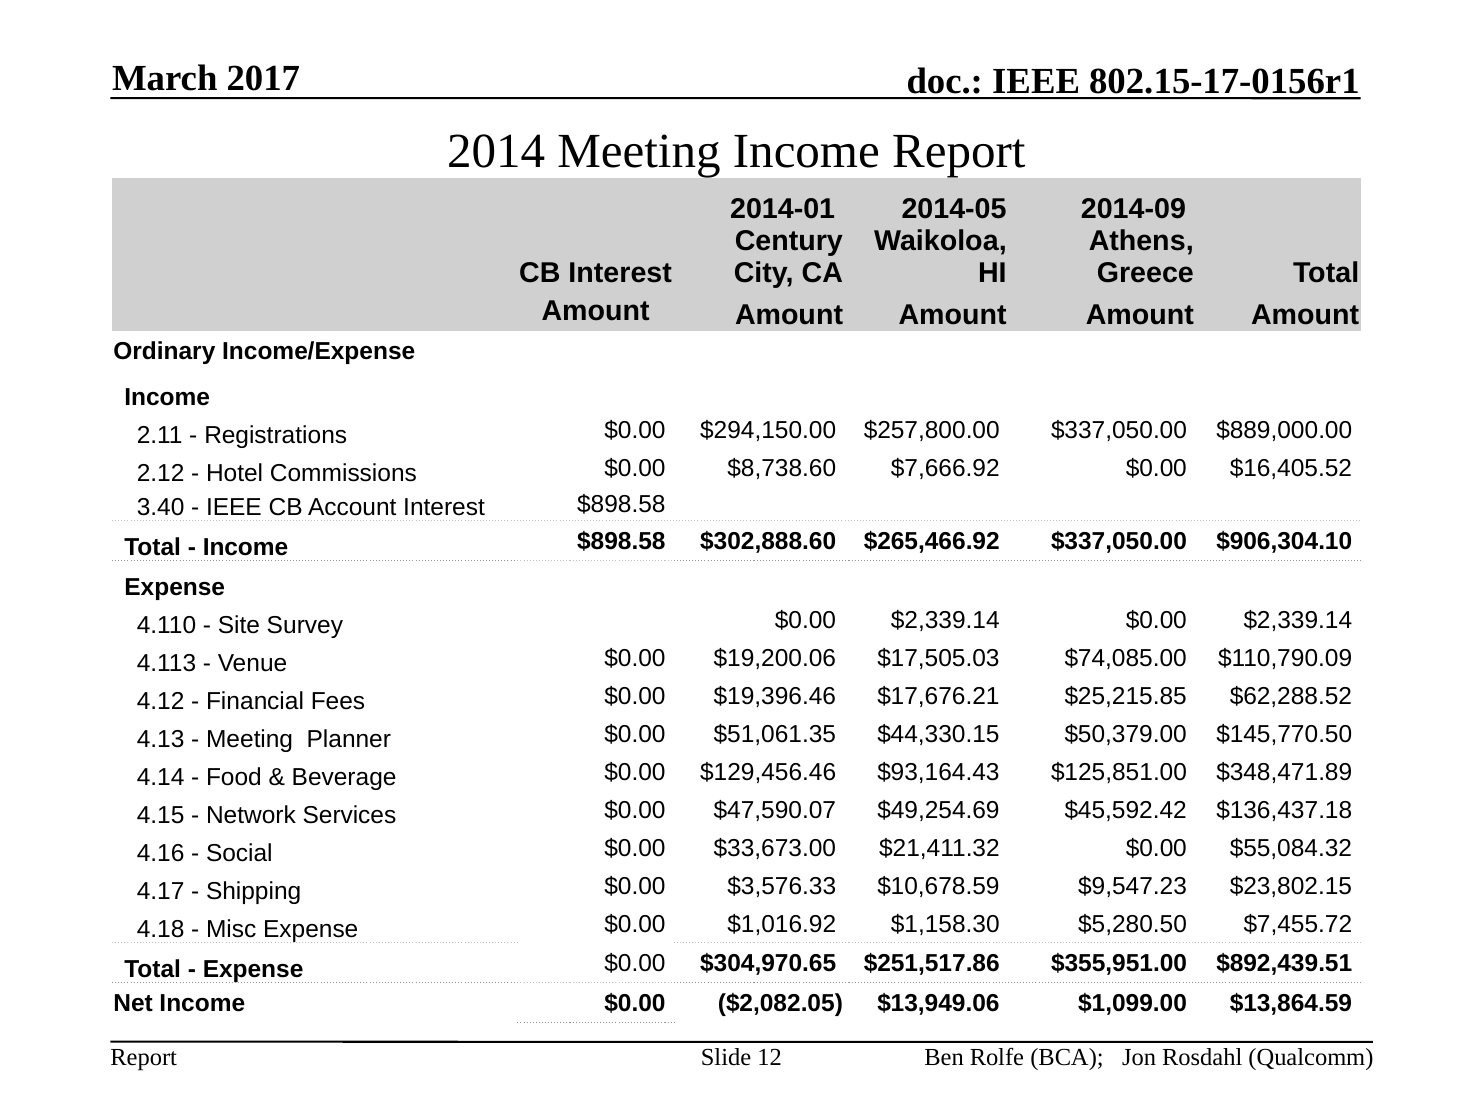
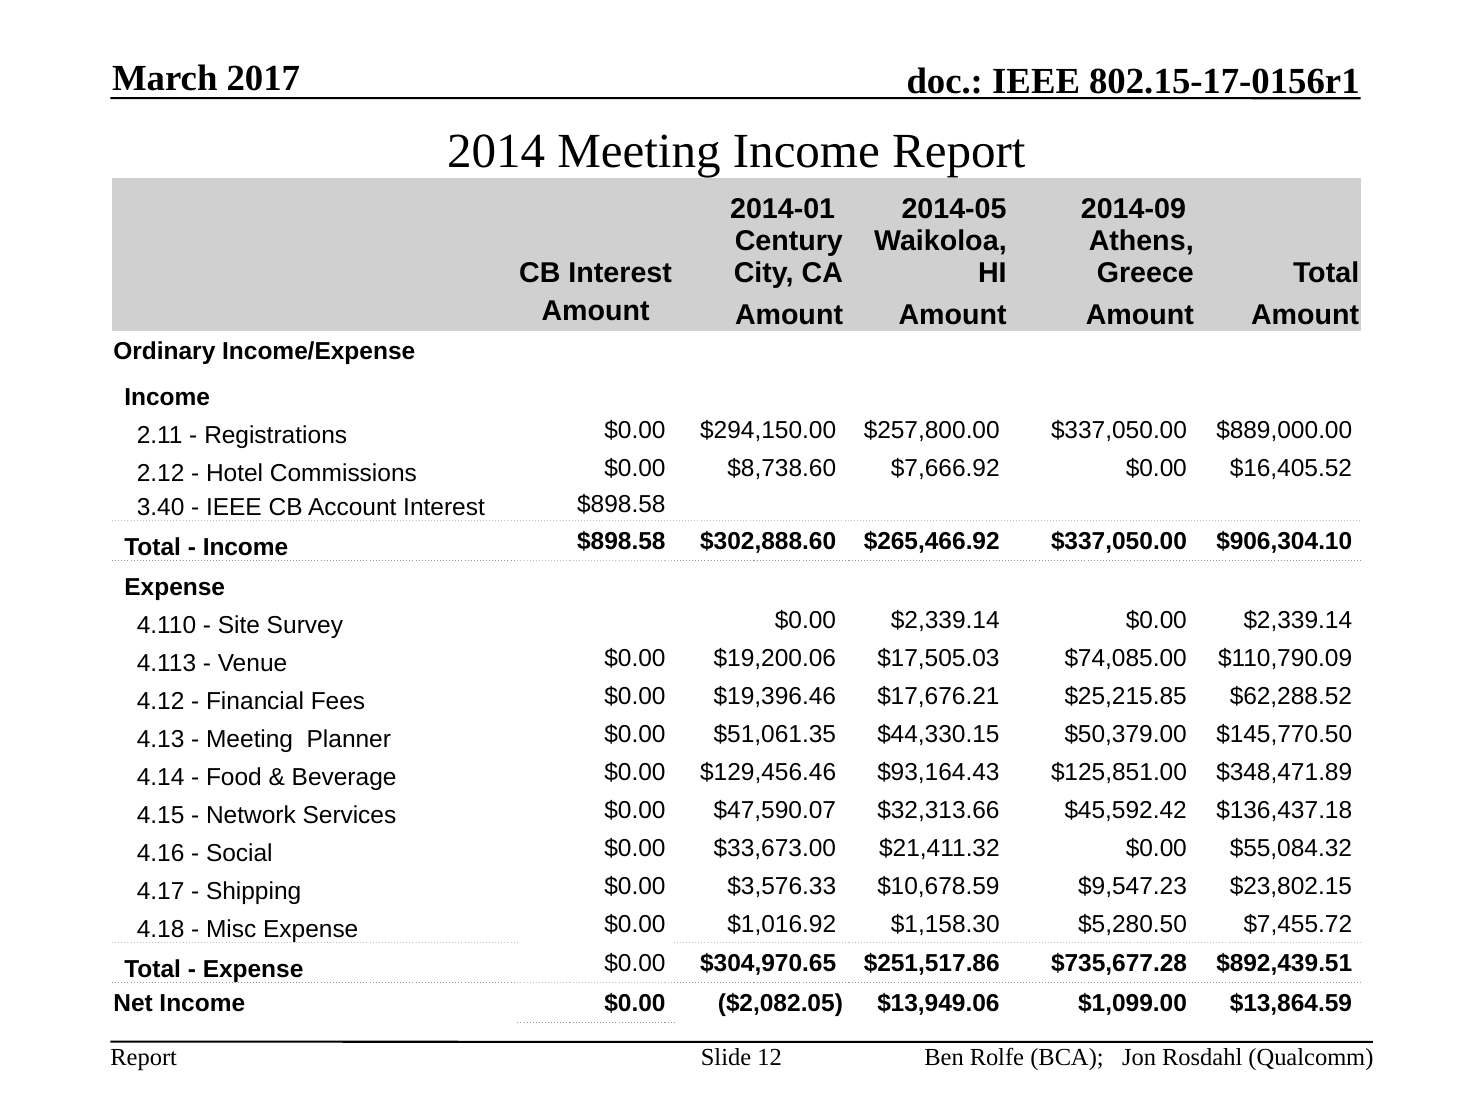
$49,254.69: $49,254.69 -> $32,313.66
$355,951.00: $355,951.00 -> $735,677.28
